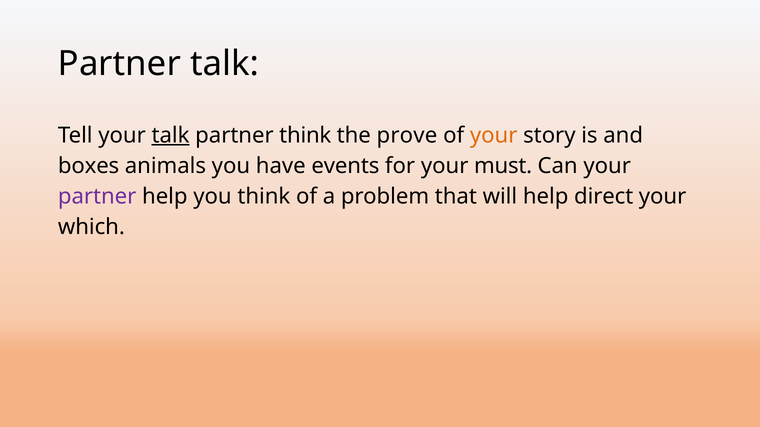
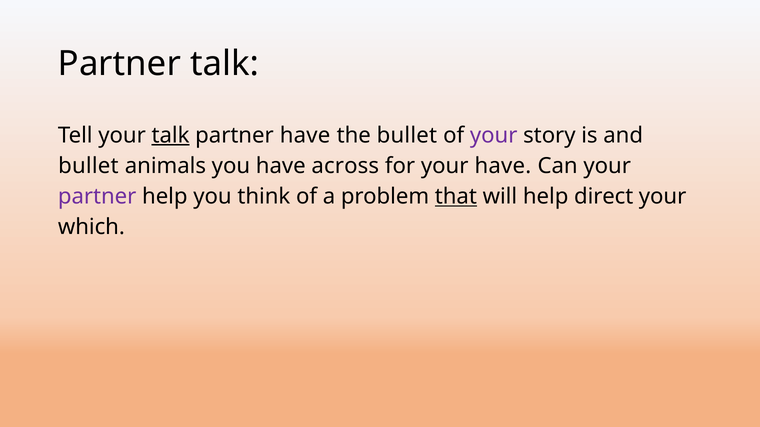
partner think: think -> have
the prove: prove -> bullet
your at (494, 135) colour: orange -> purple
boxes at (89, 166): boxes -> bullet
events: events -> across
your must: must -> have
that underline: none -> present
